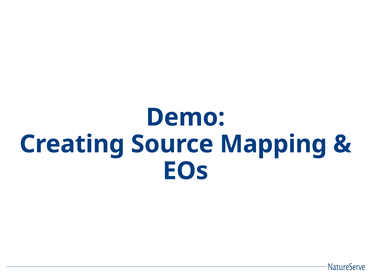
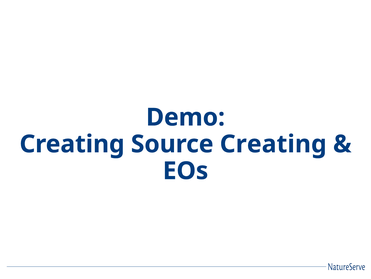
Source Mapping: Mapping -> Creating
